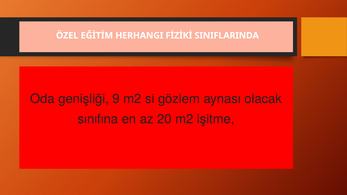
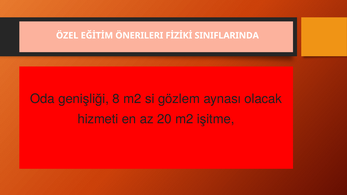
HERHANGI: HERHANGI -> ÖNERILERI
9: 9 -> 8
sınıfına: sınıfına -> hizmeti
